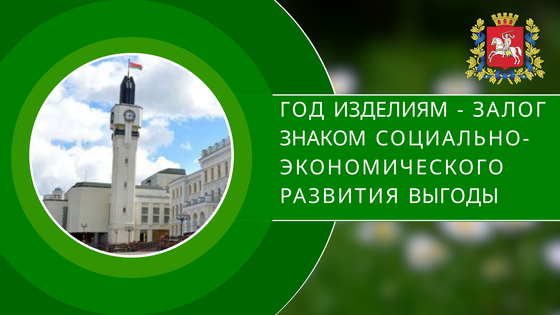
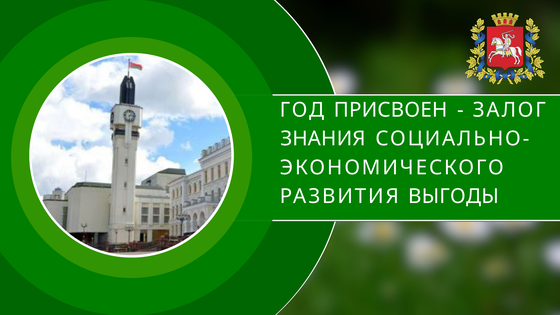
ИЗДЕЛИЯМ: ИЗДЕЛИЯМ -> ПРИСВОЕН
ЗНАКОМ: ЗНАКОМ -> ЗНАНИЯ
